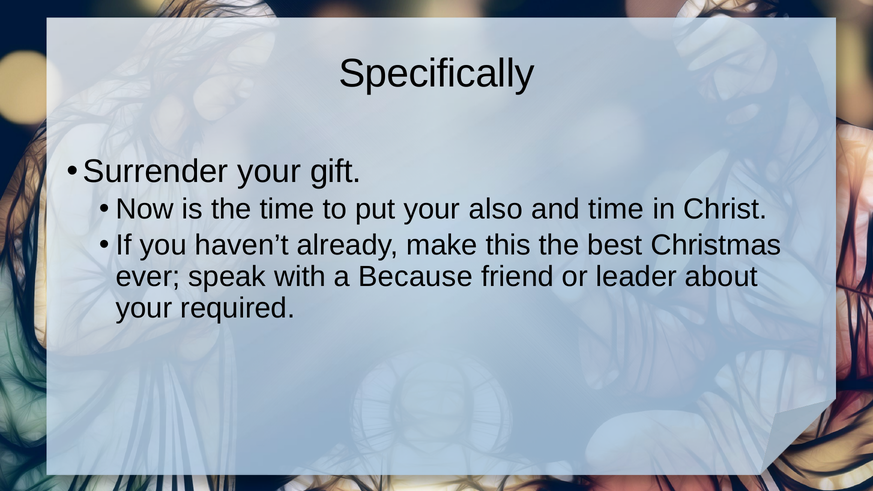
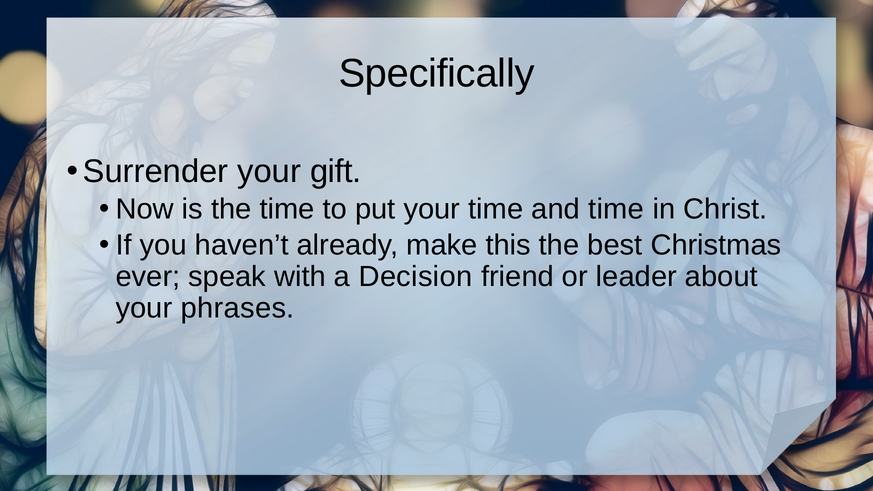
your also: also -> time
Because: Because -> Decision
required: required -> phrases
